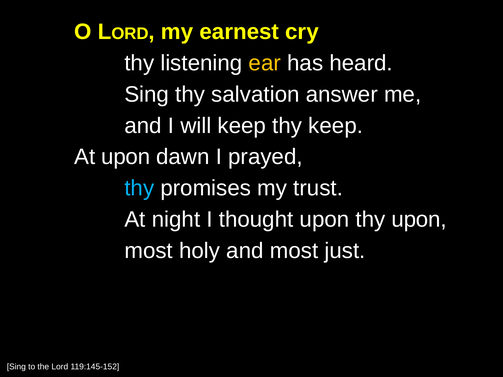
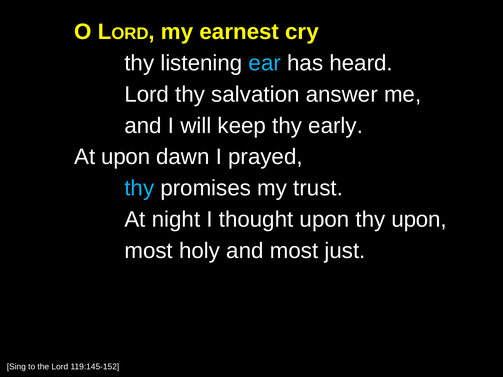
ear colour: yellow -> light blue
Sing at (147, 94): Sing -> Lord
thy keep: keep -> early
